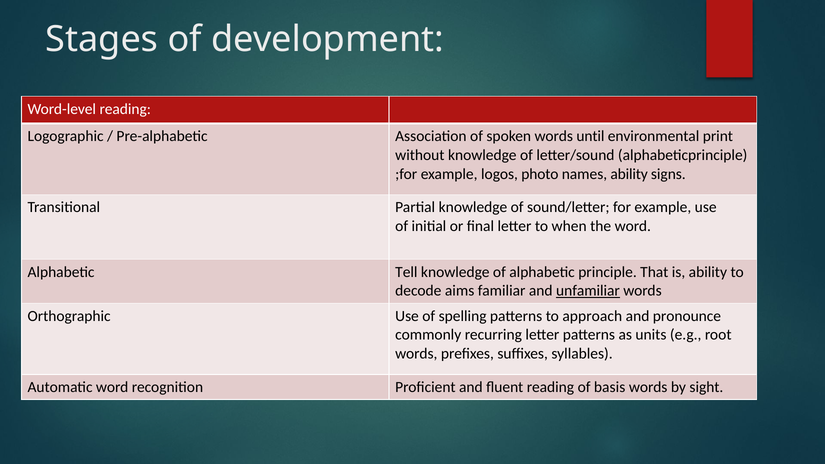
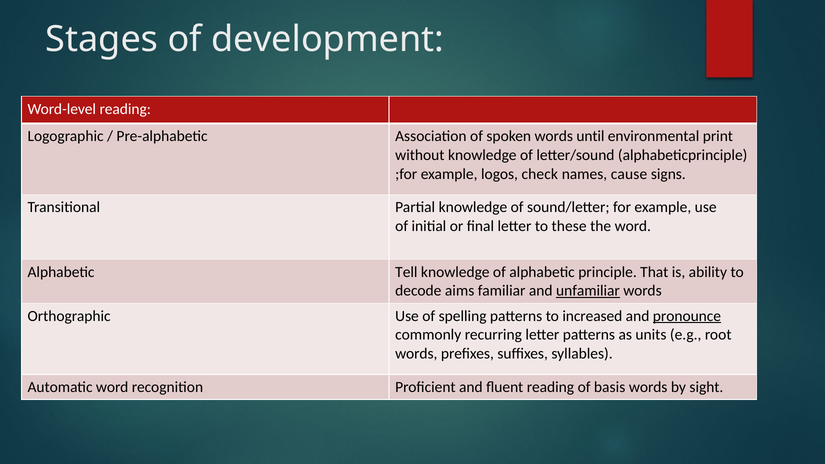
photo: photo -> check
names ability: ability -> cause
when: when -> these
approach: approach -> increased
pronounce underline: none -> present
